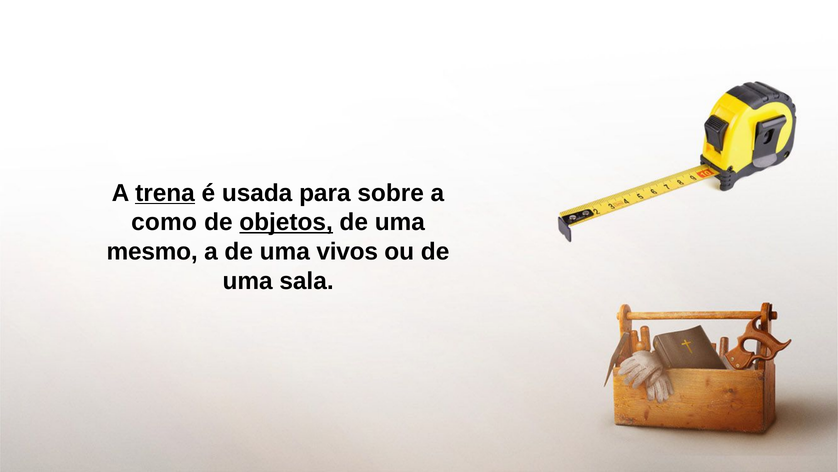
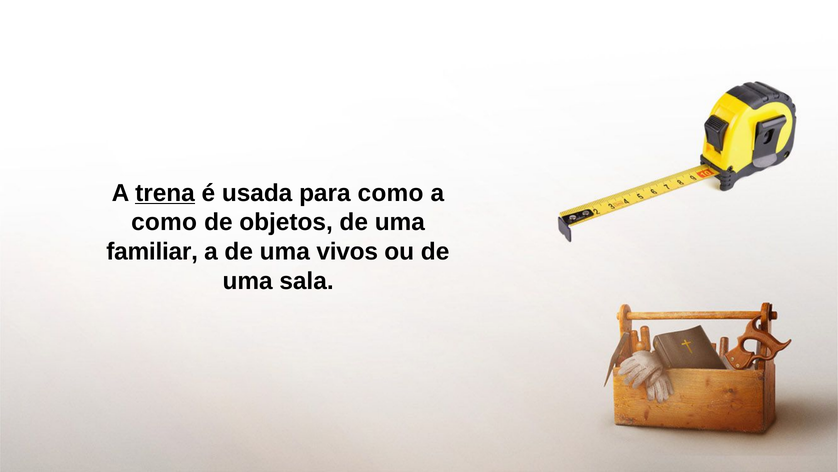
para sobre: sobre -> como
objetos underline: present -> none
mesmo: mesmo -> familiar
